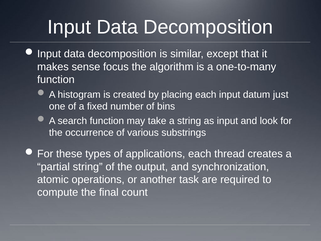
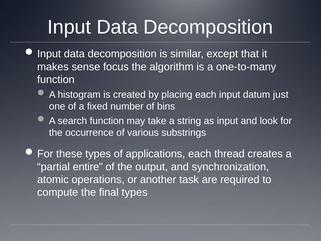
partial string: string -> entire
final count: count -> types
